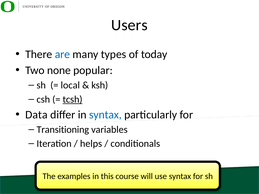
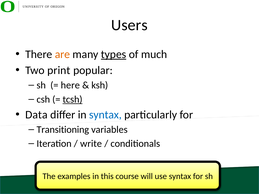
are colour: blue -> orange
types underline: none -> present
today: today -> much
none: none -> print
local: local -> here
helps: helps -> write
